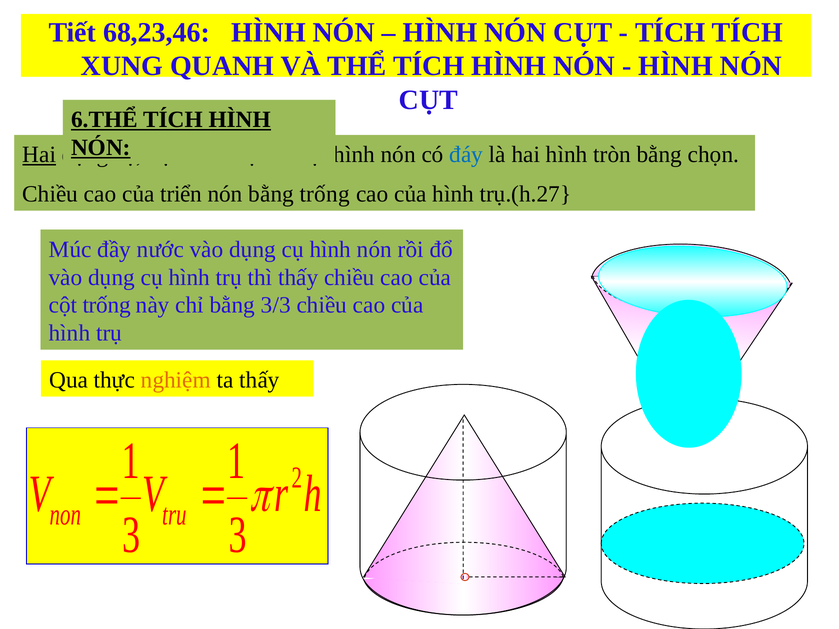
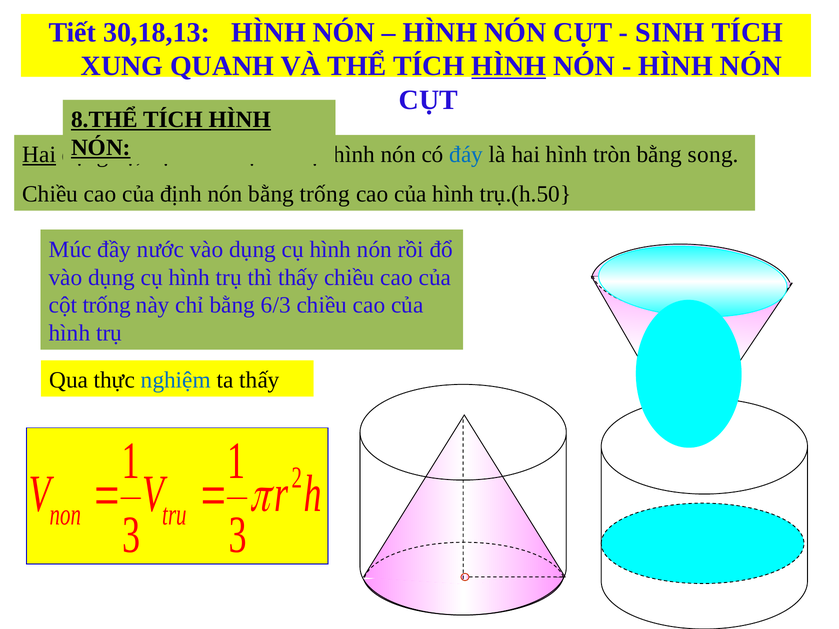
68,23,46: 68,23,46 -> 30,18,13
TÍCH at (670, 33): TÍCH -> SINH
HÌNH at (509, 66) underline: none -> present
6.THỂ: 6.THỂ -> 8.THỂ
chọn: chọn -> song
triển: triển -> định
trụ.(h.27: trụ.(h.27 -> trụ.(h.50
3/3: 3/3 -> 6/3
nghiệm colour: orange -> blue
